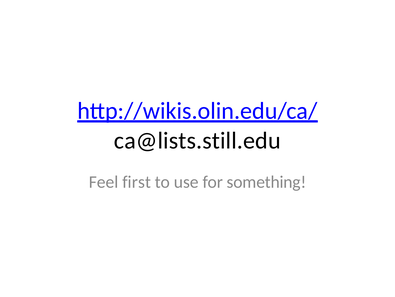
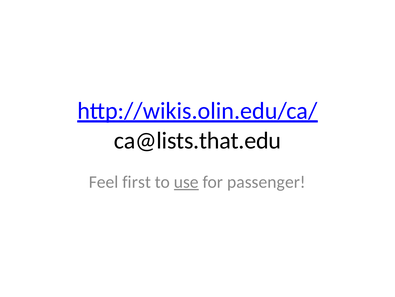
ca@lists.still.edu: ca@lists.still.edu -> ca@lists.that.edu
use underline: none -> present
something: something -> passenger
